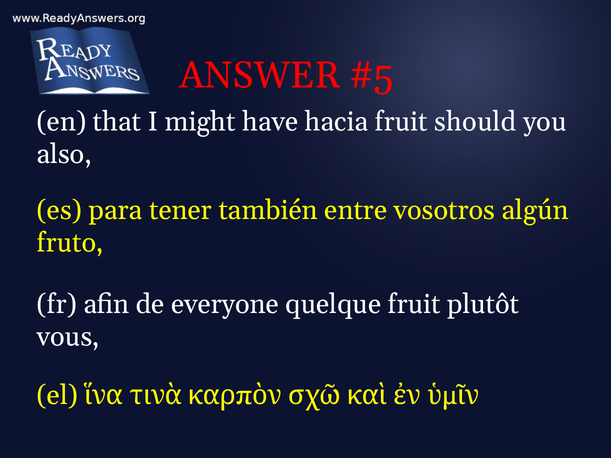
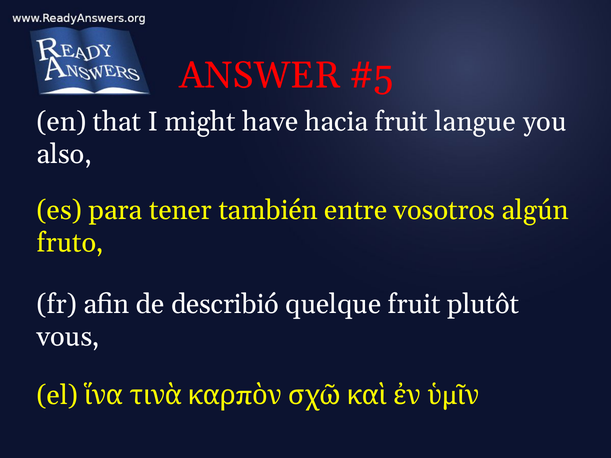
should: should -> langue
everyone: everyone -> describió
